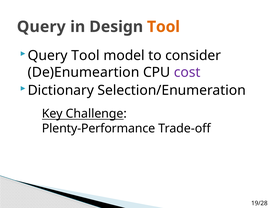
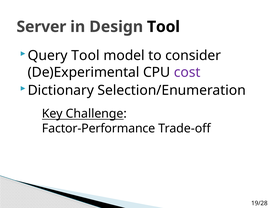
Query at (41, 27): Query -> Server
Tool at (163, 27) colour: orange -> black
De)Enumeartion: De)Enumeartion -> De)Experimental
Plenty-Performance: Plenty-Performance -> Factor-Performance
